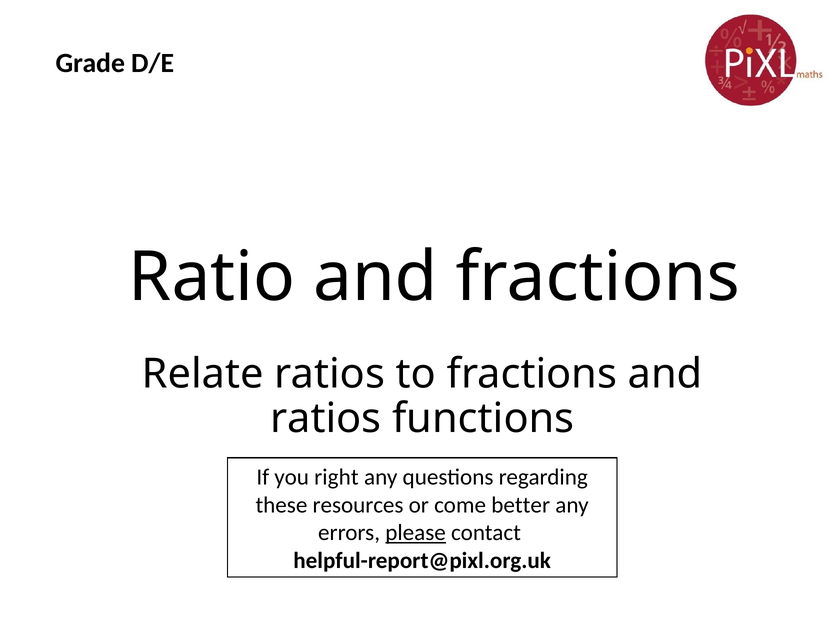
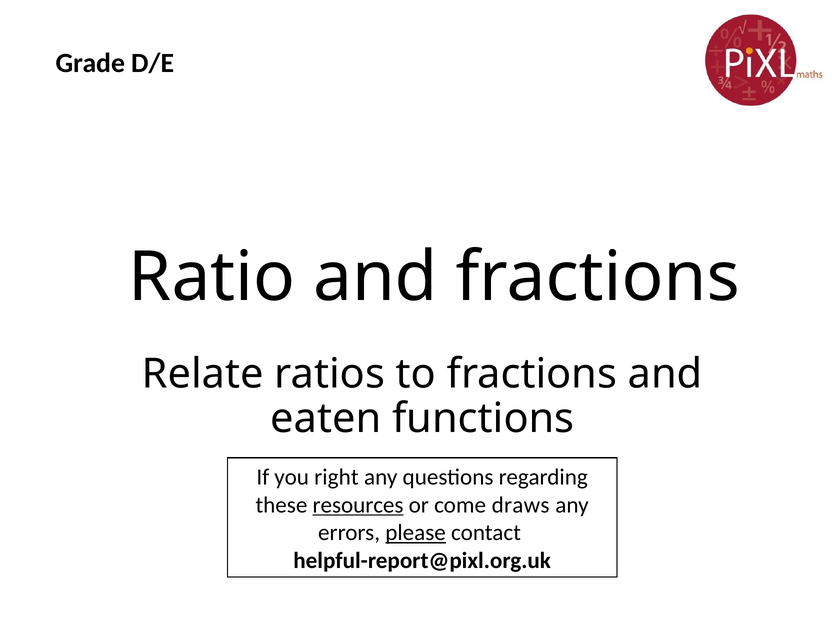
ratios at (326, 419): ratios -> eaten
resources underline: none -> present
better: better -> draws
